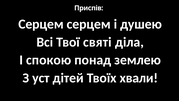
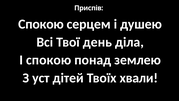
Серцем at (41, 24): Серцем -> Спокою
святі: святі -> день
